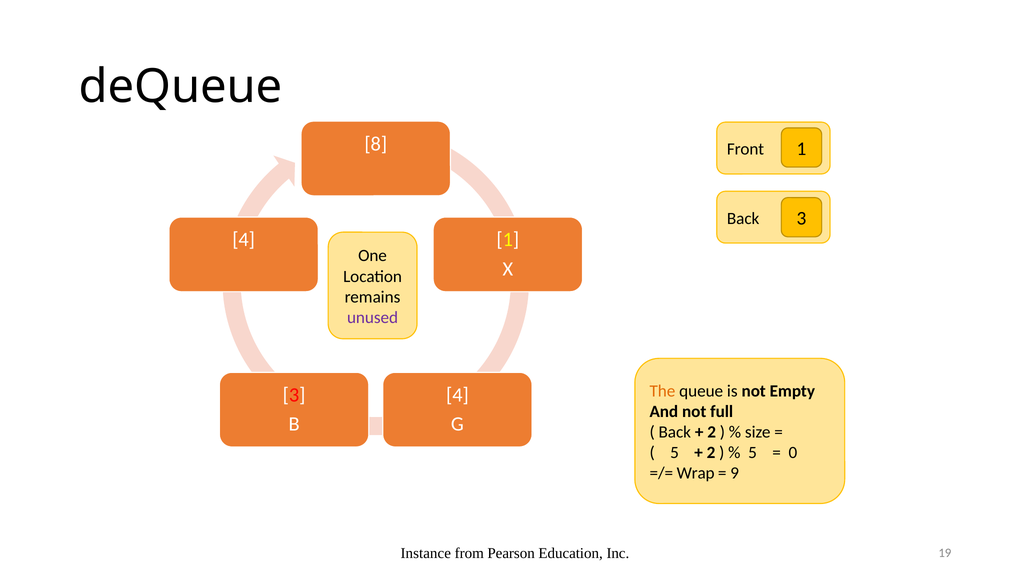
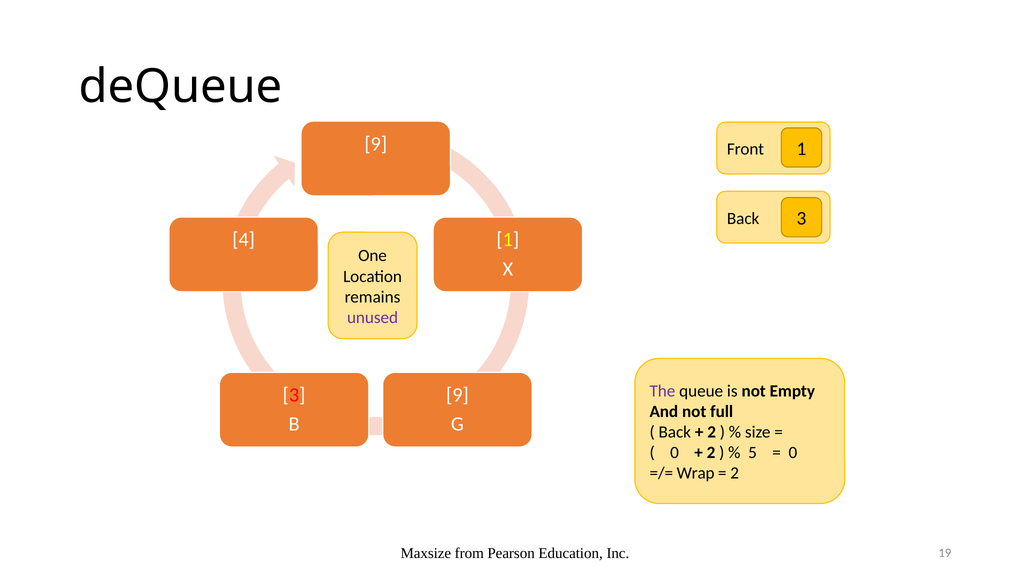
8 at (376, 144): 8 -> 9
The colour: orange -> purple
4 at (457, 395): 4 -> 9
5 at (674, 453): 5 -> 0
9 at (735, 474): 9 -> 2
Instance: Instance -> Maxsize
